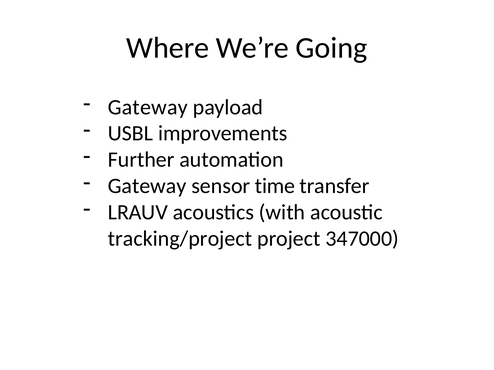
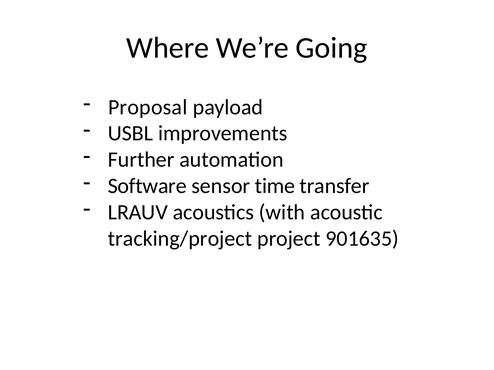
Gateway at (148, 107): Gateway -> Proposal
Gateway at (147, 186): Gateway -> Software
347000: 347000 -> 901635
